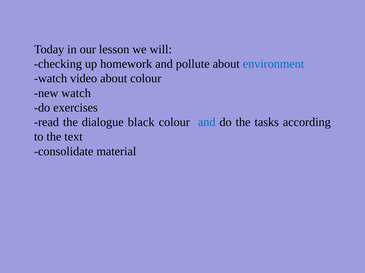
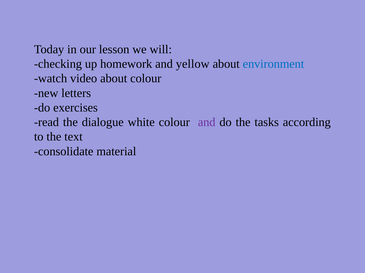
pollute: pollute -> yellow
new watch: watch -> letters
black: black -> white
and at (207, 122) colour: blue -> purple
